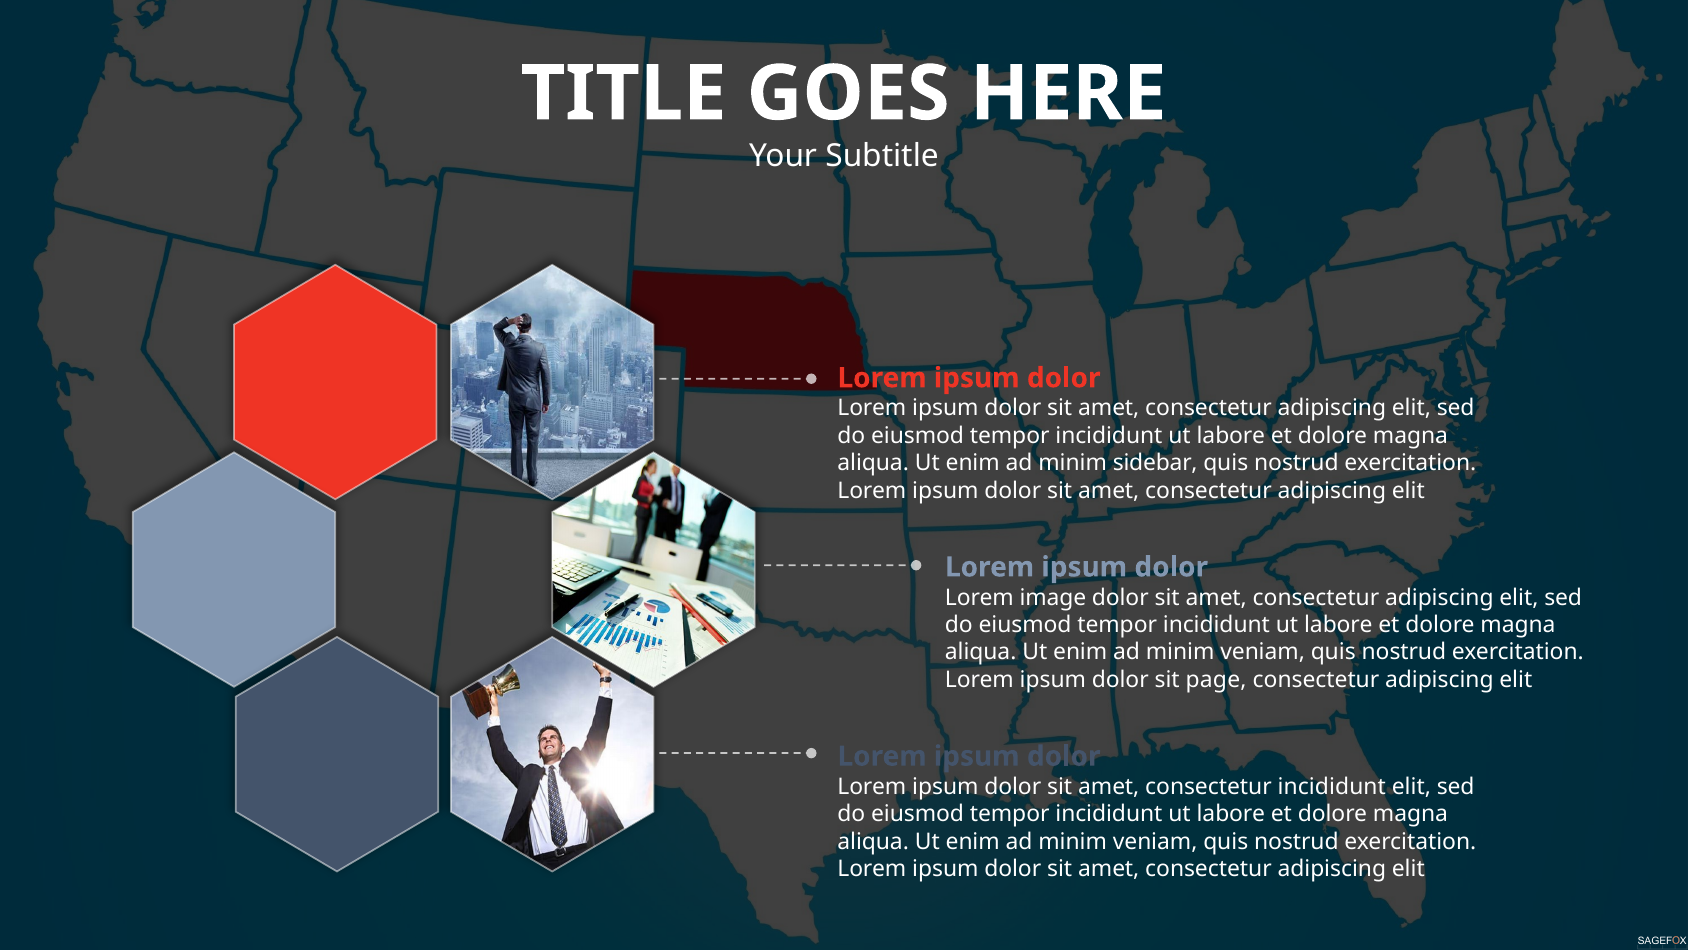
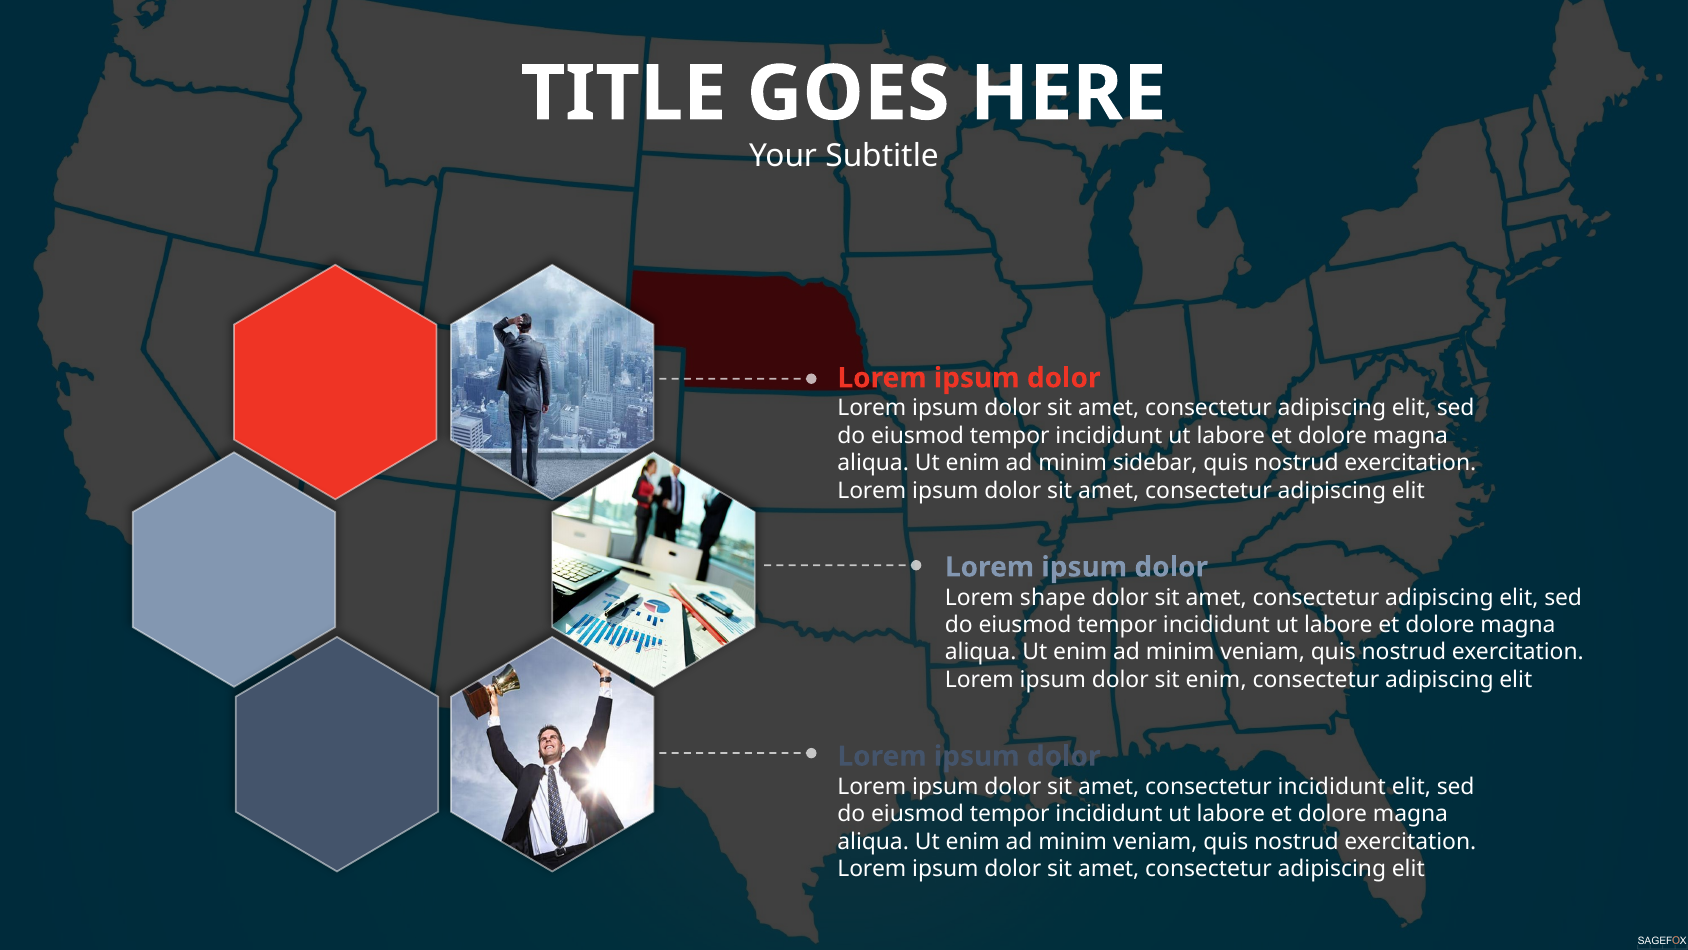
image: image -> shape
sit page: page -> enim
